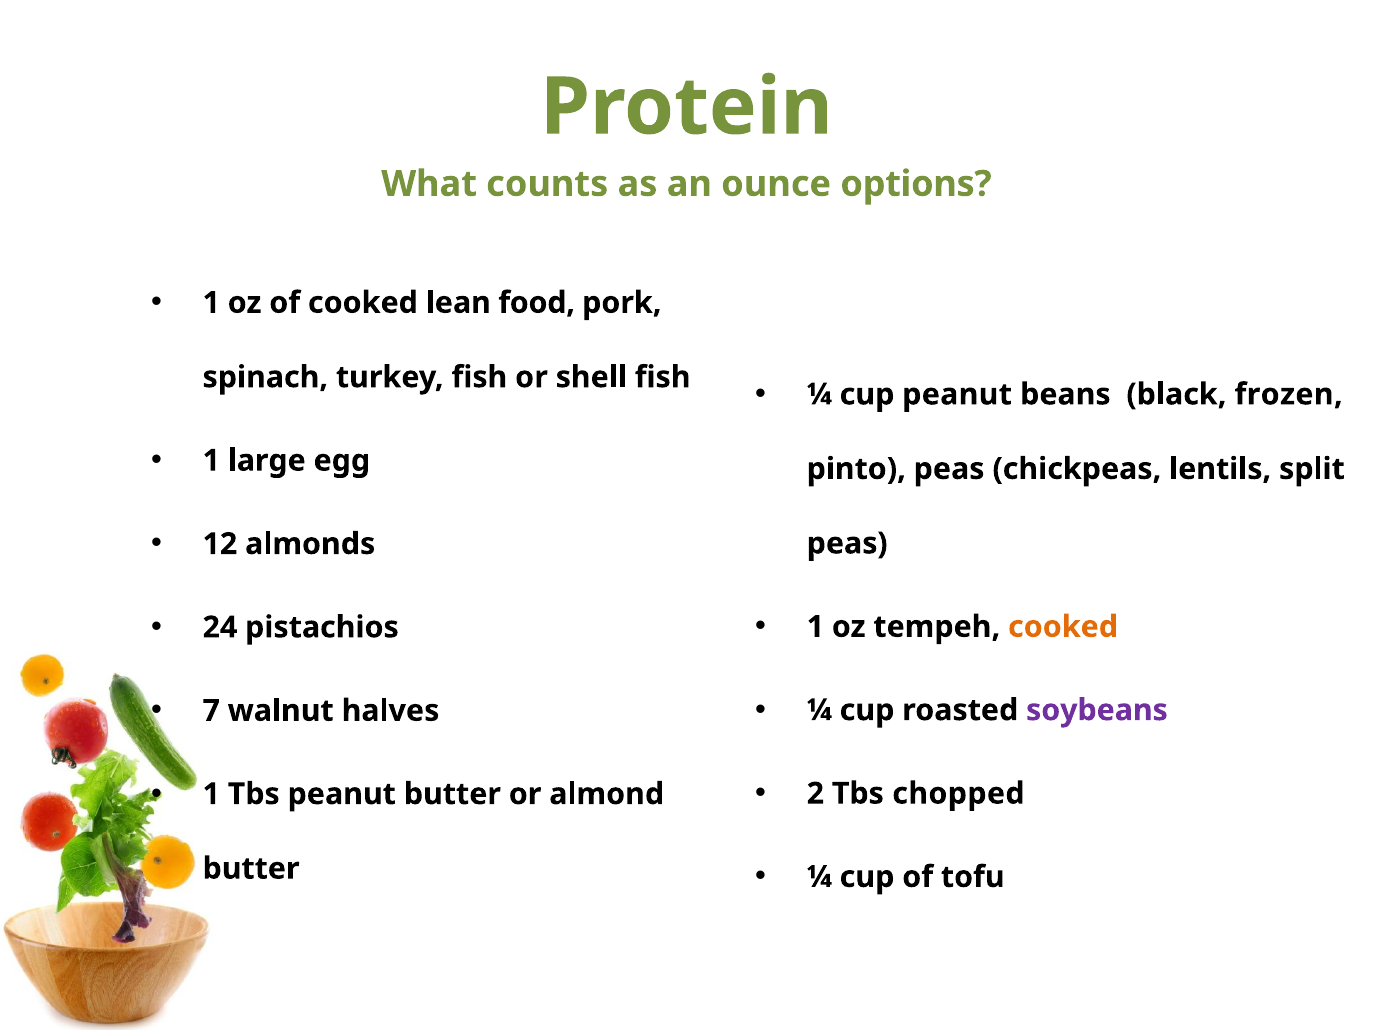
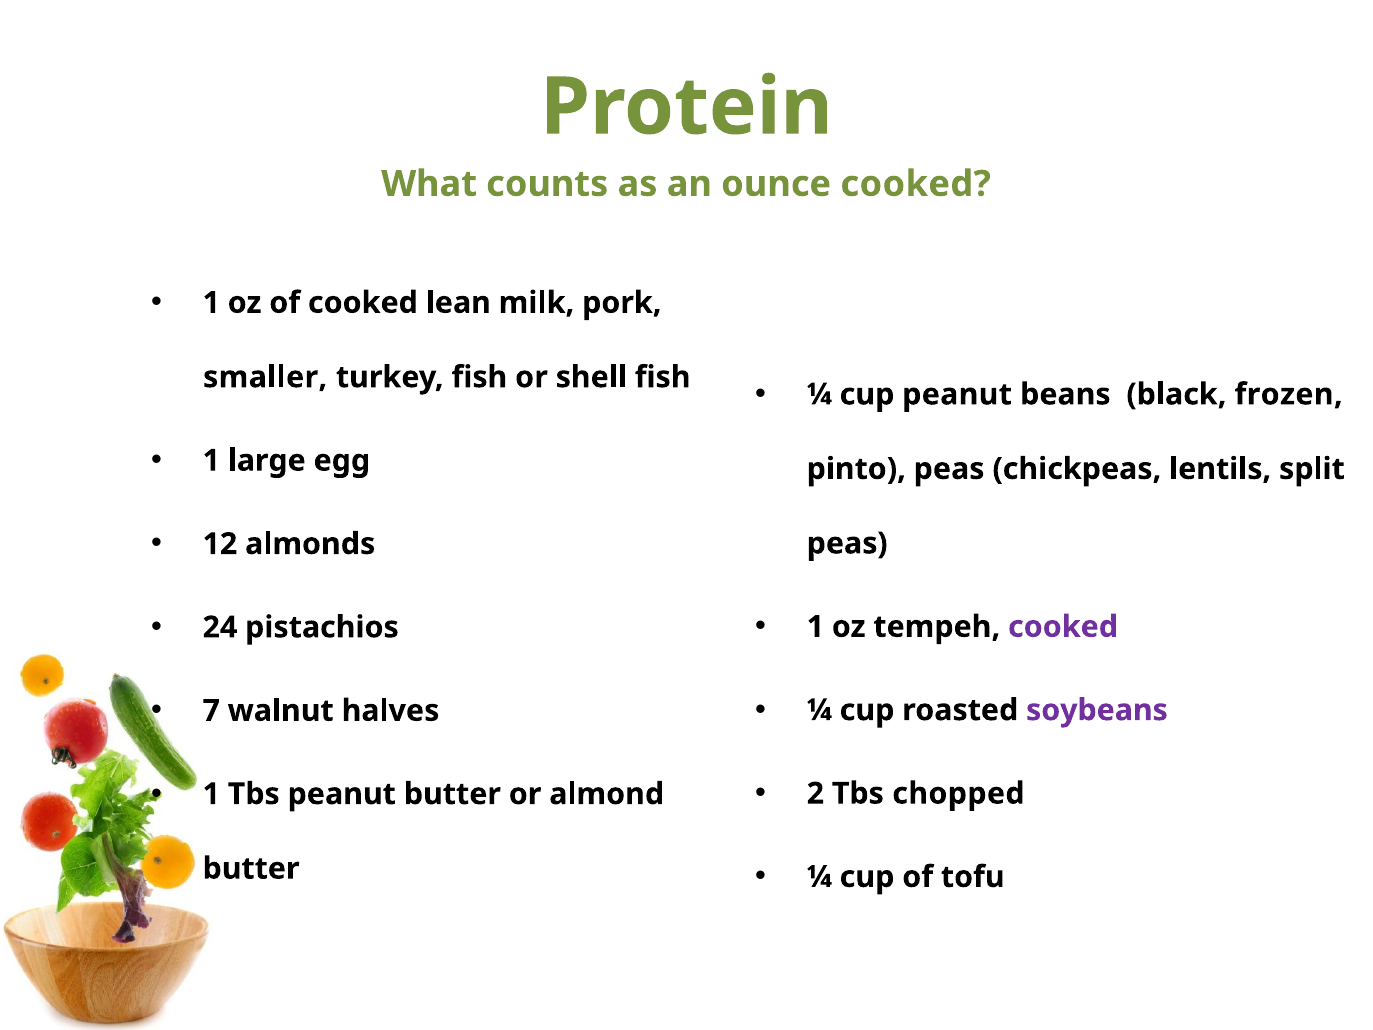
ounce options: options -> cooked
food: food -> milk
spinach: spinach -> smaller
cooked at (1063, 627) colour: orange -> purple
